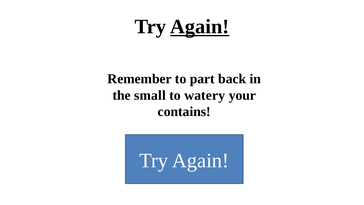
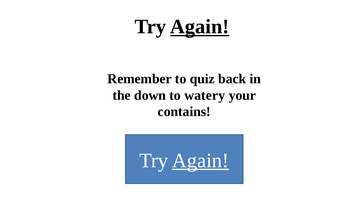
part: part -> quiz
small: small -> down
Again at (201, 160) underline: none -> present
